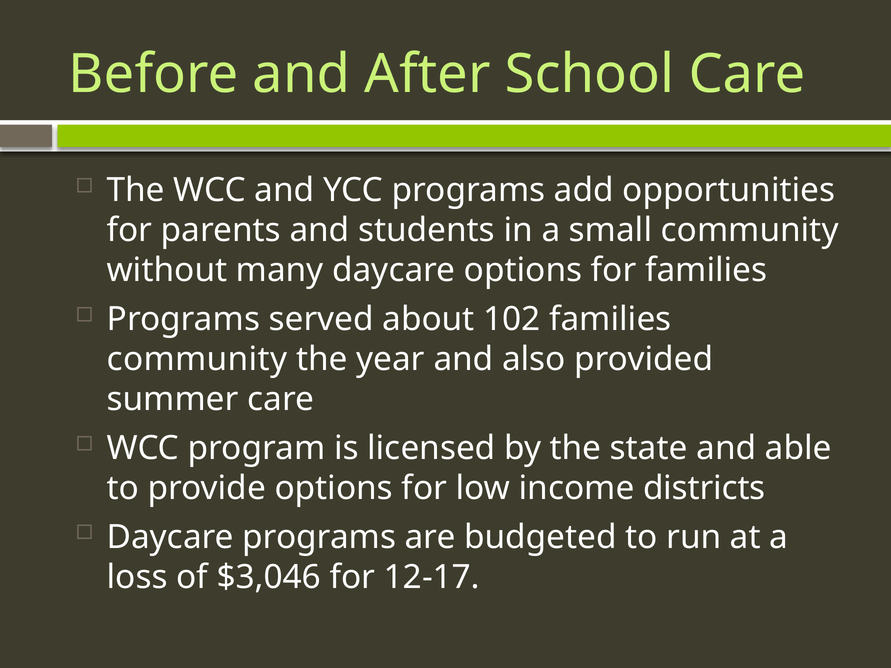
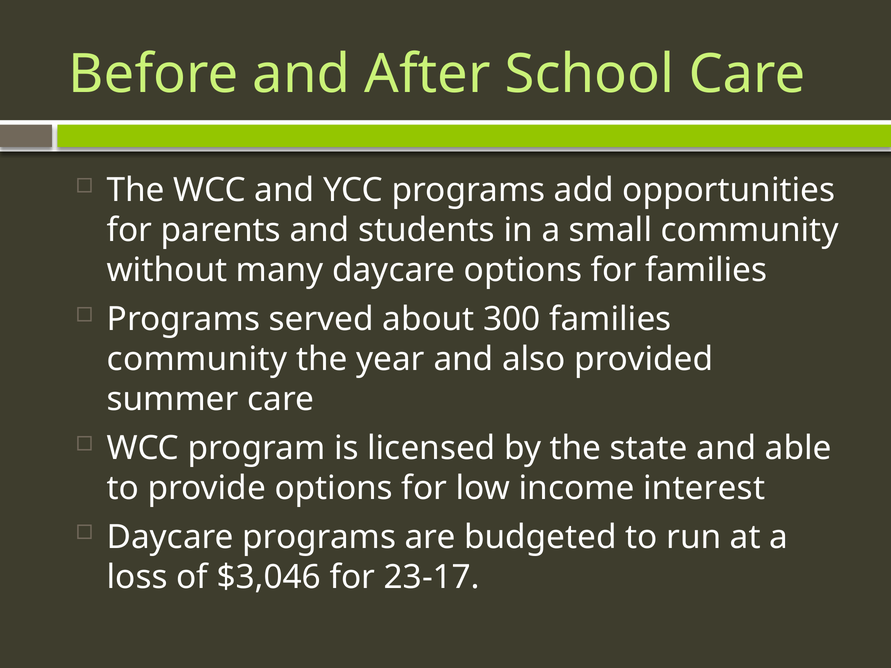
102: 102 -> 300
districts: districts -> interest
12-17: 12-17 -> 23-17
